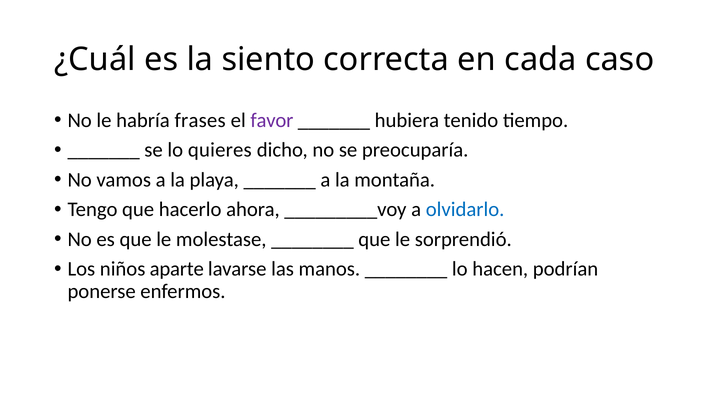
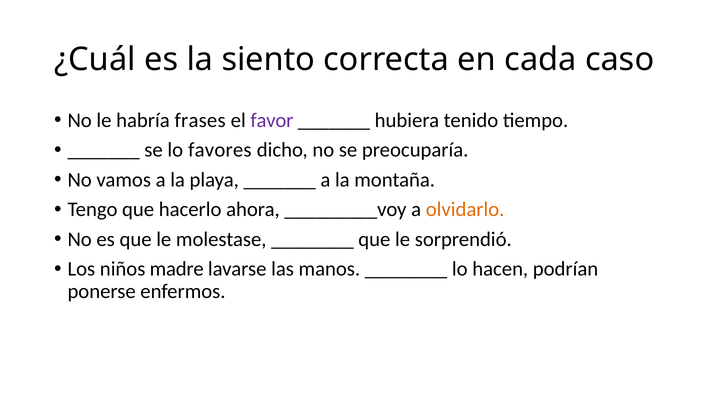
quieres: quieres -> favores
olvidarlo colour: blue -> orange
aparte: aparte -> madre
